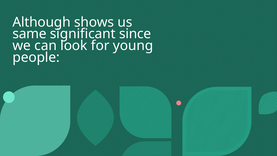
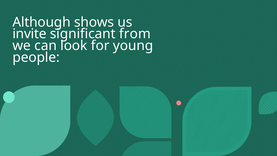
same: same -> invite
since: since -> from
